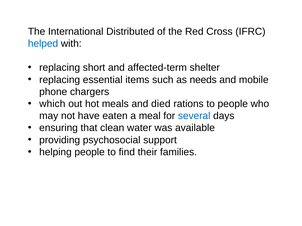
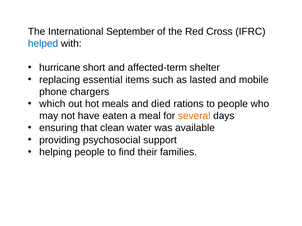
Distributed: Distributed -> September
replacing at (60, 68): replacing -> hurricane
needs: needs -> lasted
several colour: blue -> orange
